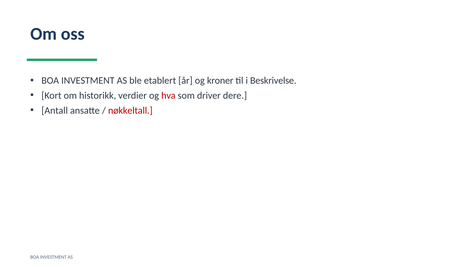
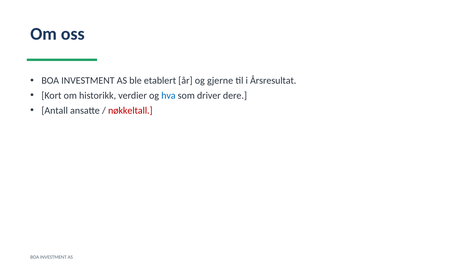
kroner: kroner -> gjerne
Beskrivelse: Beskrivelse -> Årsresultat
hva colour: red -> blue
